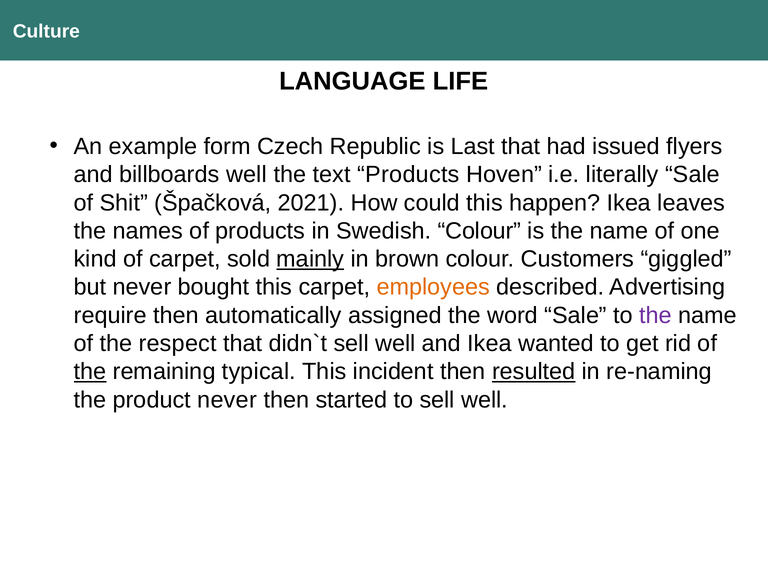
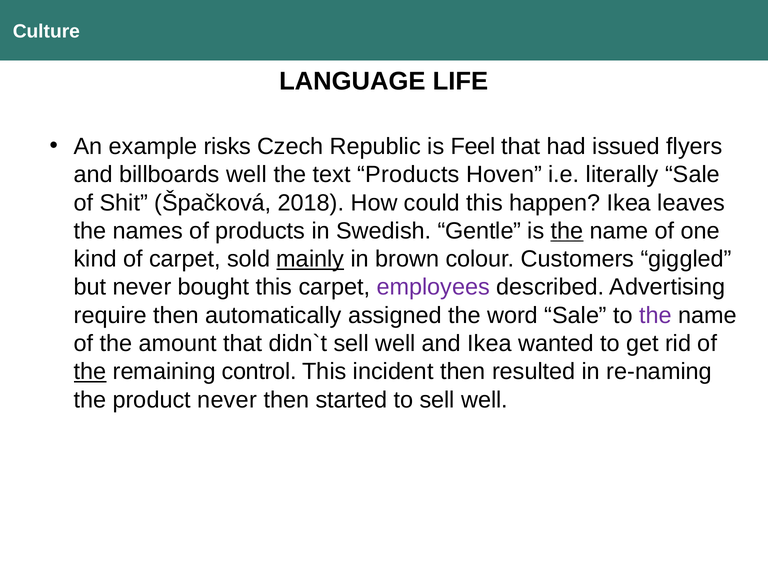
form: form -> risks
Last: Last -> Feel
2021: 2021 -> 2018
Swedish Colour: Colour -> Gentle
the at (567, 231) underline: none -> present
employees colour: orange -> purple
respect: respect -> amount
typical: typical -> control
resulted underline: present -> none
